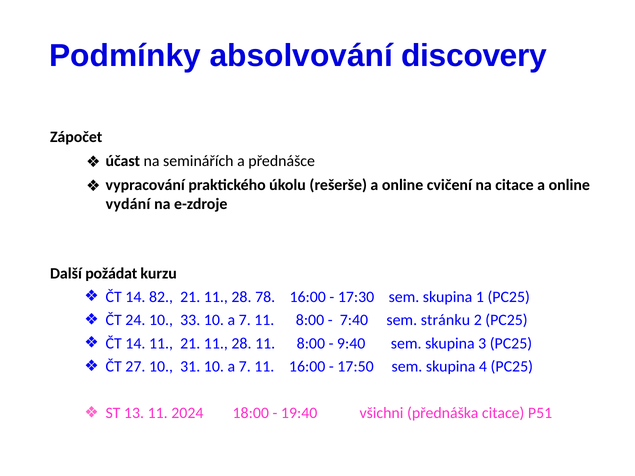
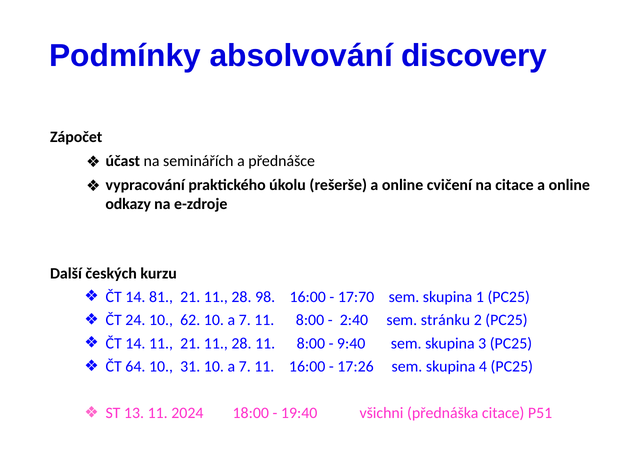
vydání: vydání -> odkazy
požádat: požádat -> českých
82: 82 -> 81
78: 78 -> 98
17:30: 17:30 -> 17:70
33: 33 -> 62
7:40: 7:40 -> 2:40
27: 27 -> 64
17:50: 17:50 -> 17:26
